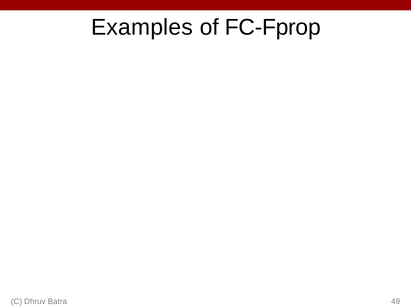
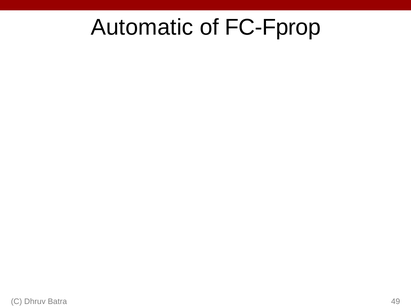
Examples: Examples -> Automatic
